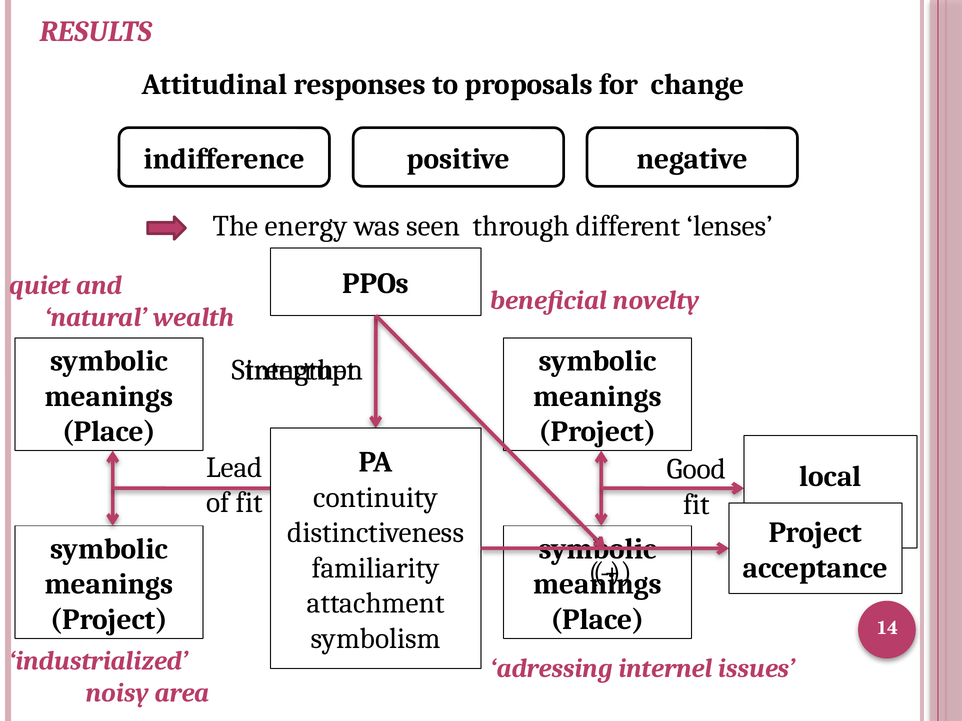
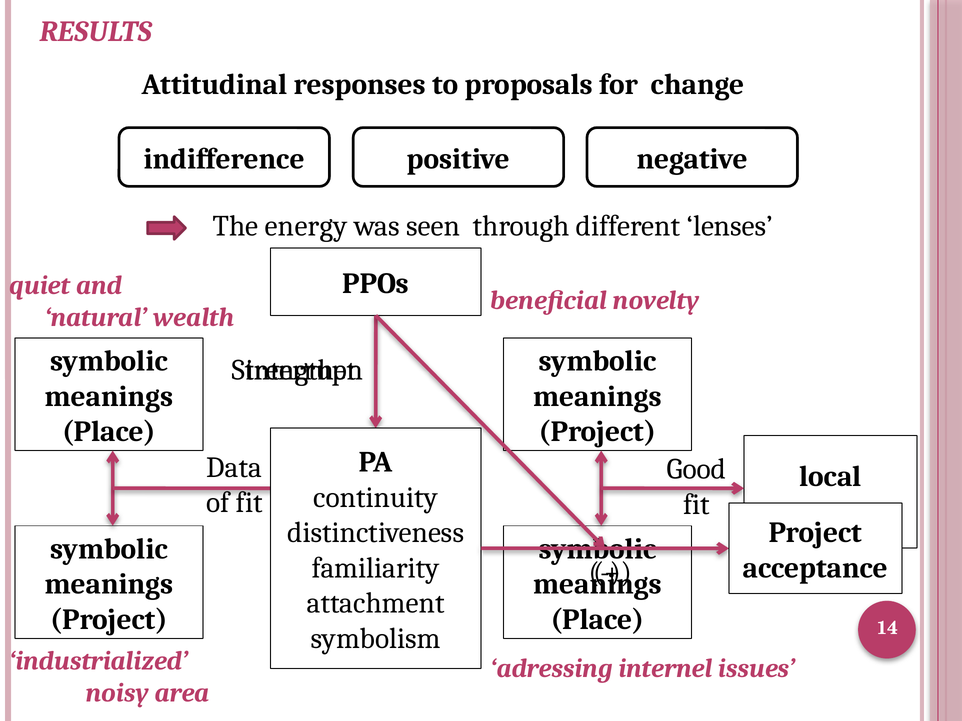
Lead: Lead -> Data
